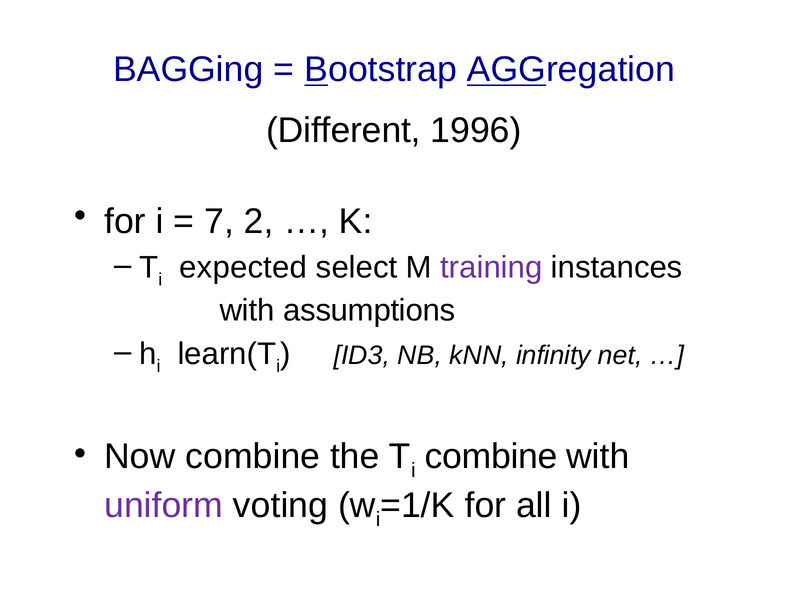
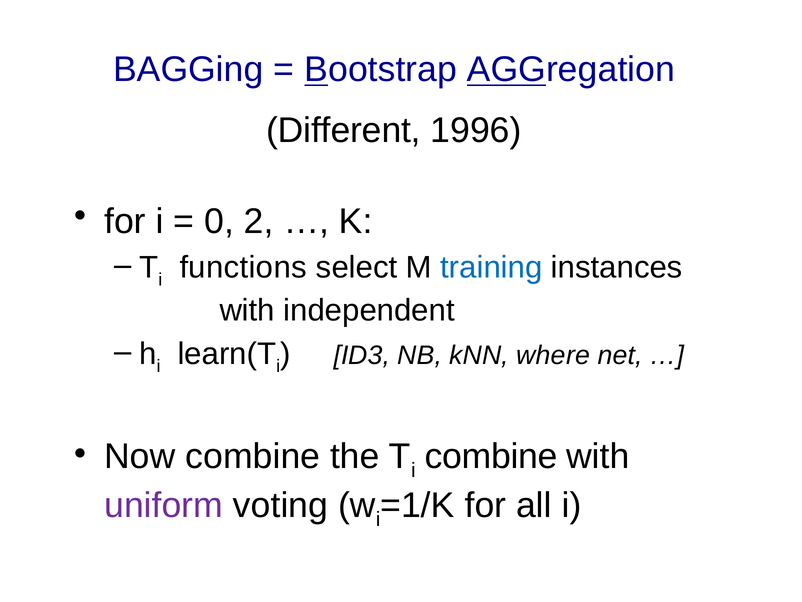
7: 7 -> 0
expected: expected -> functions
training colour: purple -> blue
assumptions: assumptions -> independent
infinity: infinity -> where
